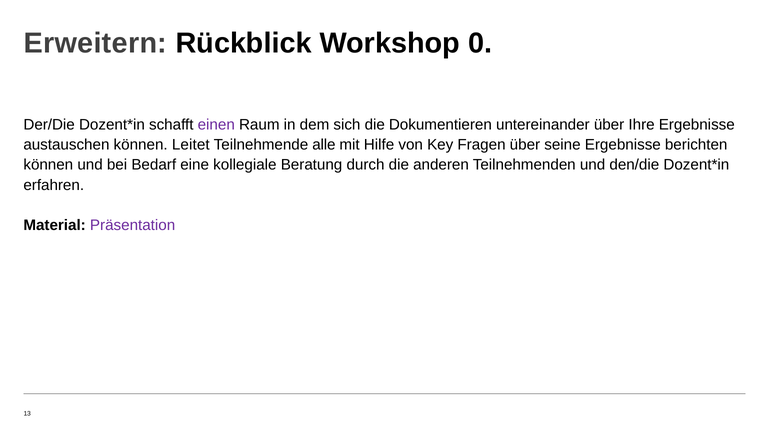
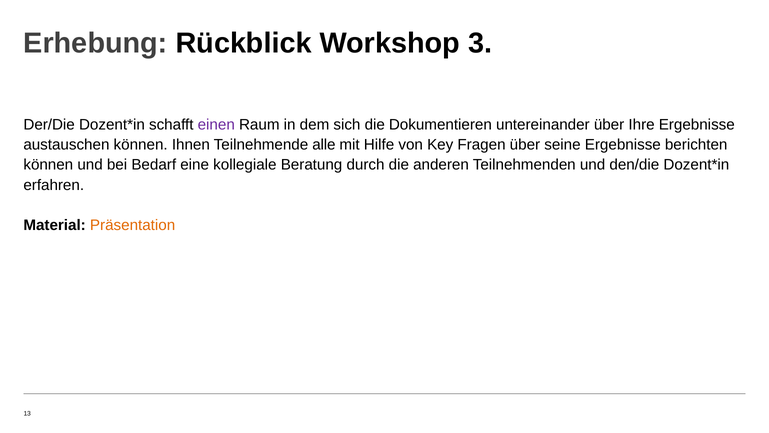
Erweitern: Erweitern -> Erhebung
0: 0 -> 3
Leitet: Leitet -> Ihnen
Präsentation colour: purple -> orange
